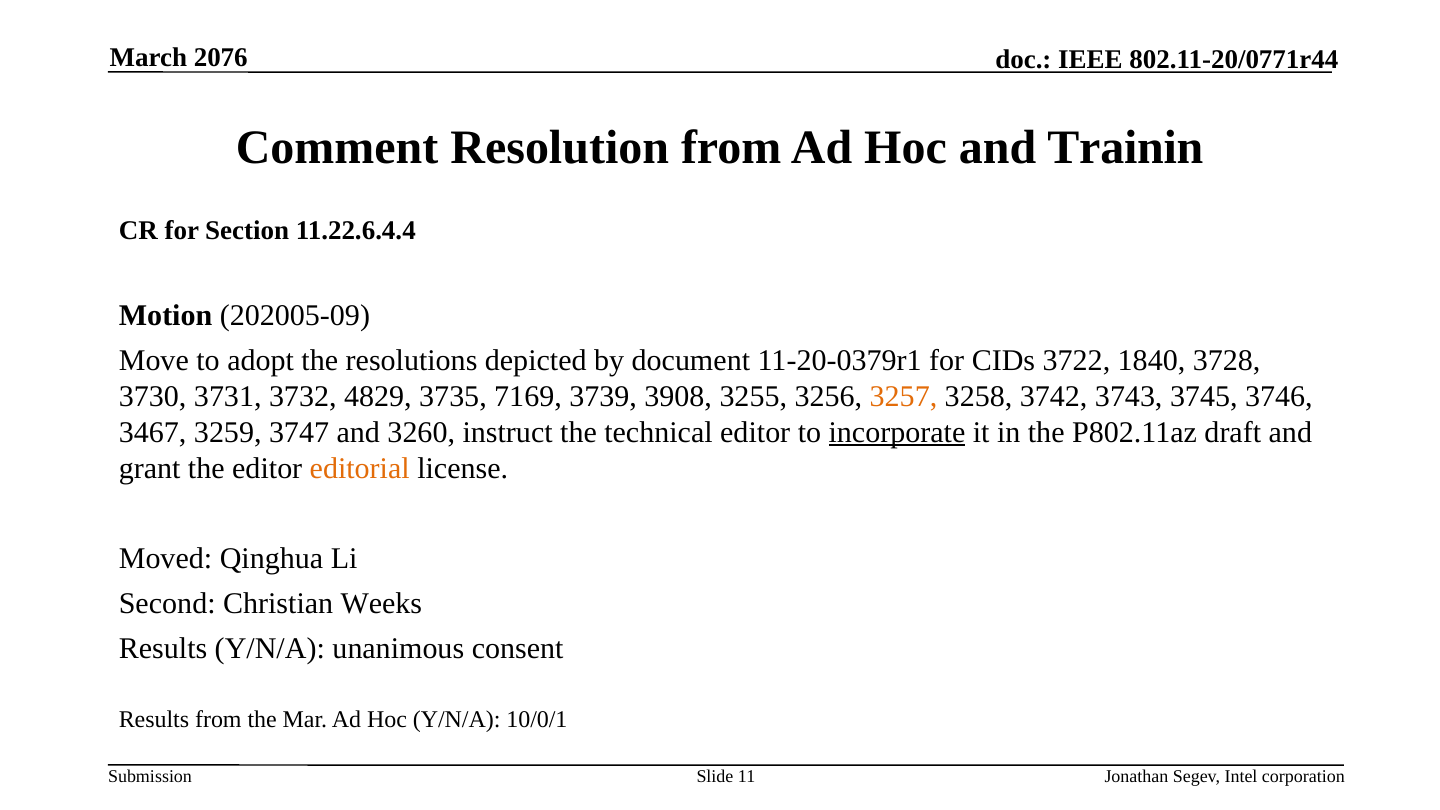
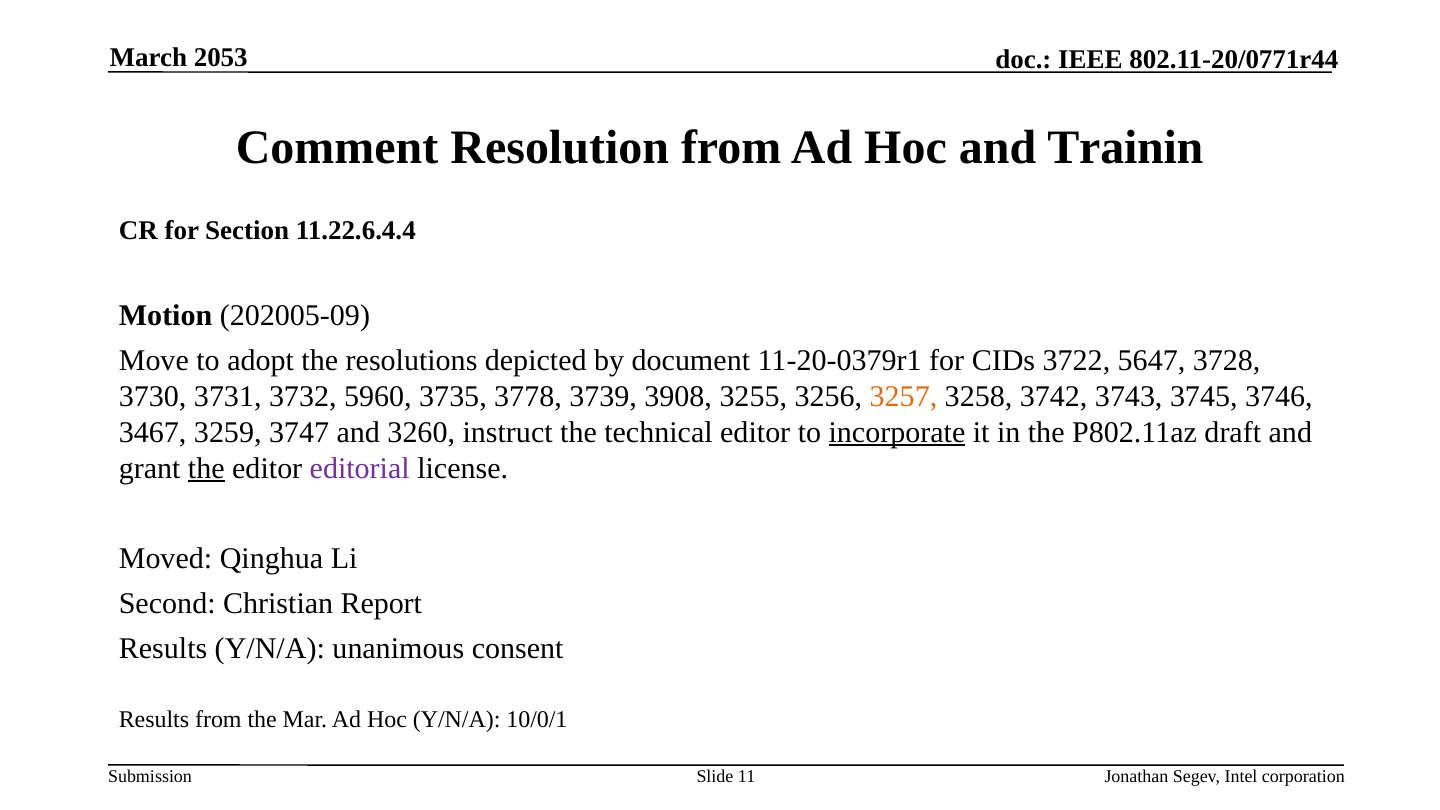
2076: 2076 -> 2053
1840: 1840 -> 5647
4829: 4829 -> 5960
7169: 7169 -> 3778
the at (206, 468) underline: none -> present
editorial colour: orange -> purple
Weeks: Weeks -> Report
